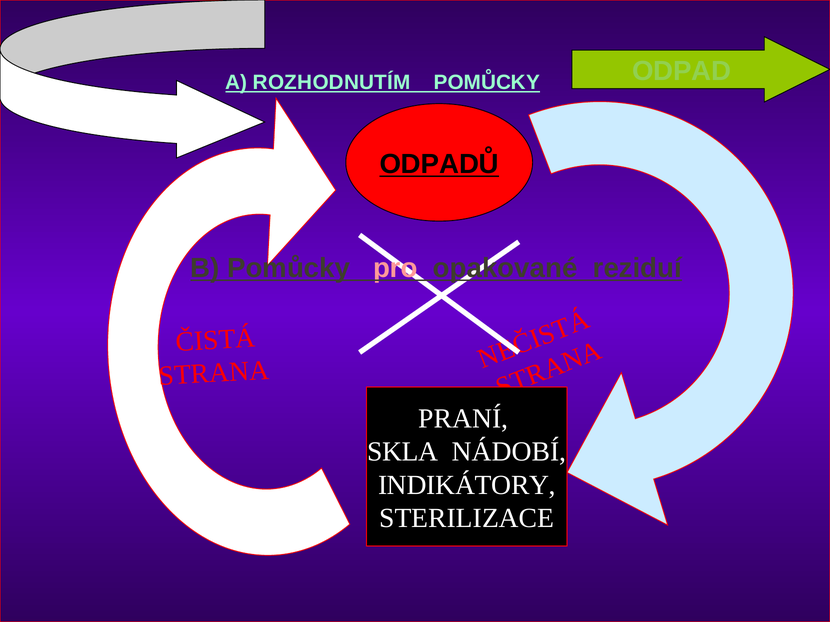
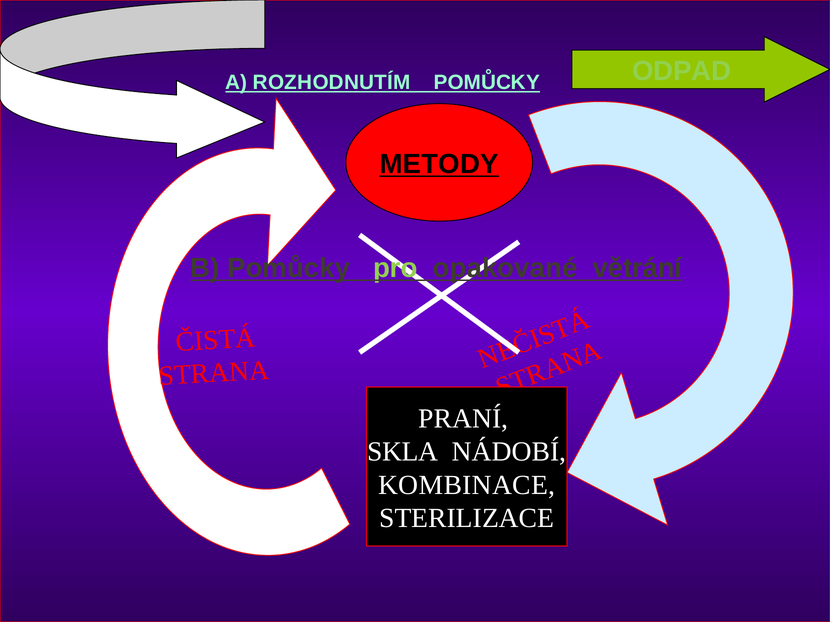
ODPADŮ: ODPADŮ -> METODY
pro colour: pink -> light green
reziduí: reziduí -> větrání
INDIKÁTORY: INDIKÁTORY -> KOMBINACE
